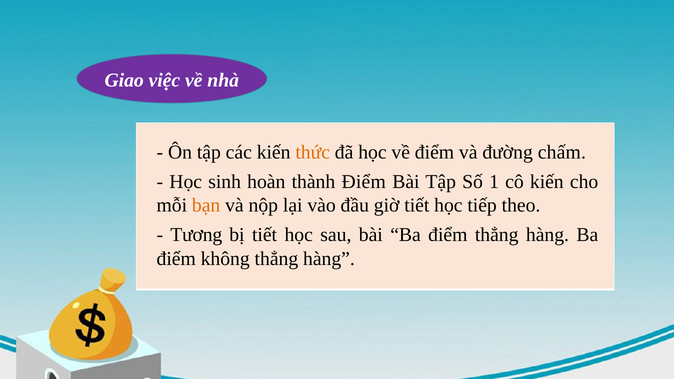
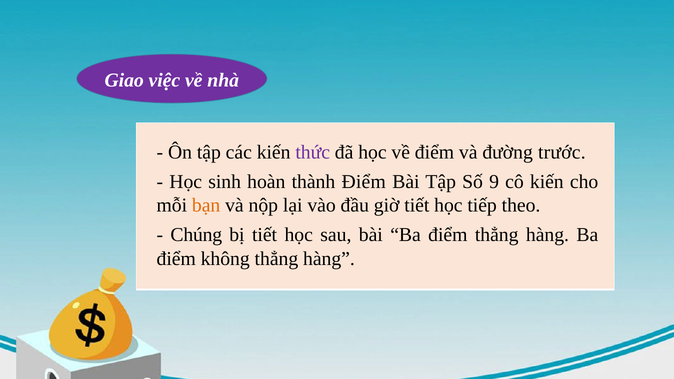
thức colour: orange -> purple
chấm: chấm -> trước
1: 1 -> 9
Tương: Tương -> Chúng
